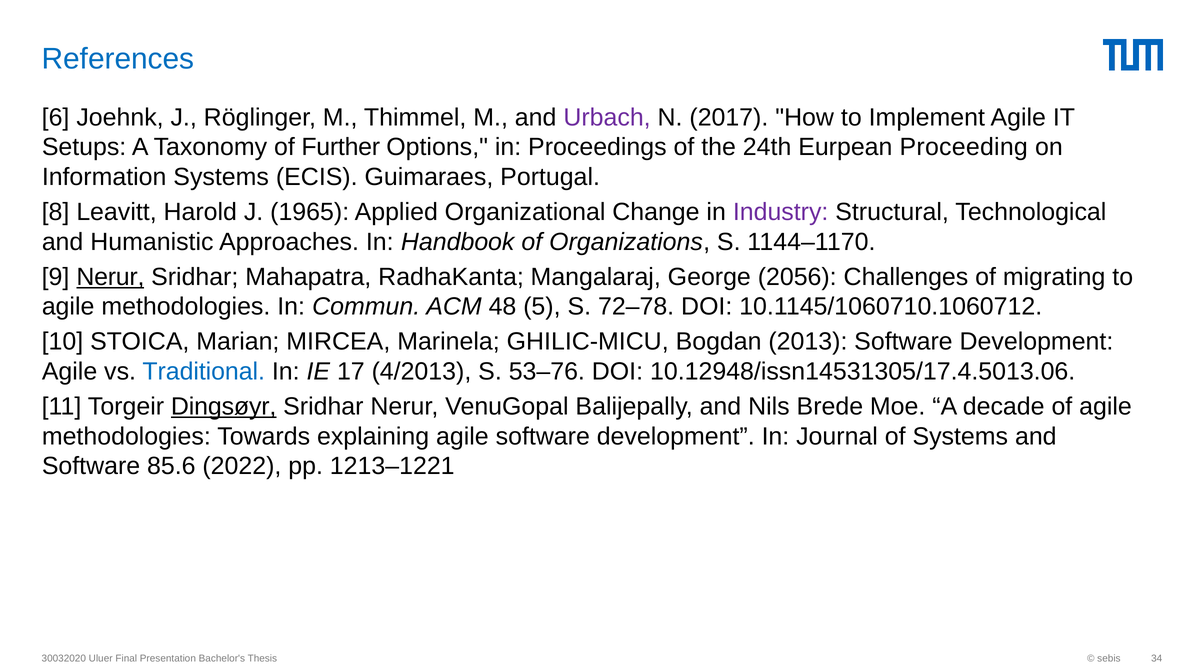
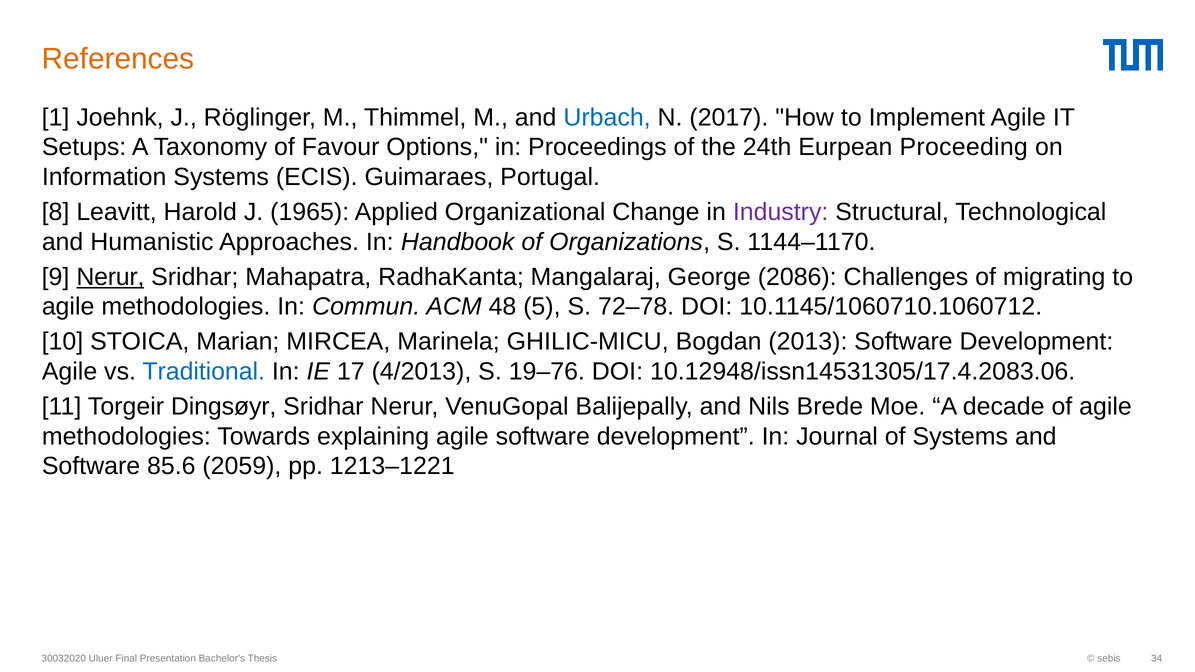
References colour: blue -> orange
6: 6 -> 1
Urbach colour: purple -> blue
Further: Further -> Favour
2056: 2056 -> 2086
53–76: 53–76 -> 19–76
10.12948/issn14531305/17.4.5013.06: 10.12948/issn14531305/17.4.5013.06 -> 10.12948/issn14531305/17.4.2083.06
Dingsøyr underline: present -> none
2022: 2022 -> 2059
